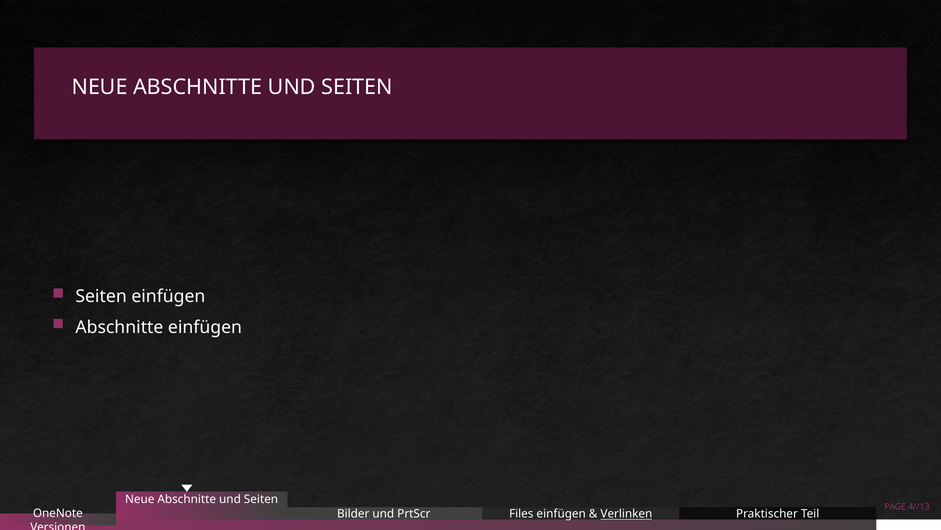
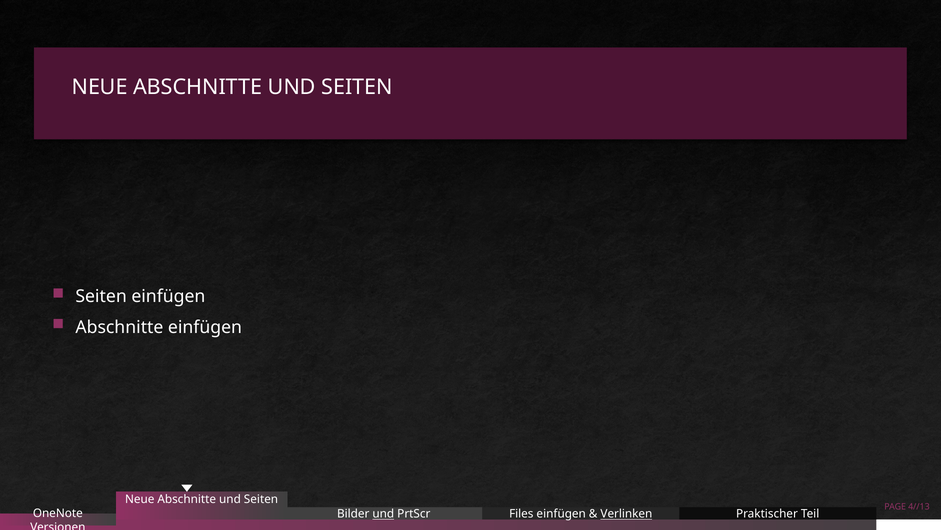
und at (383, 513) underline: none -> present
